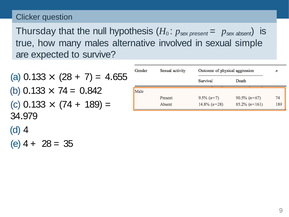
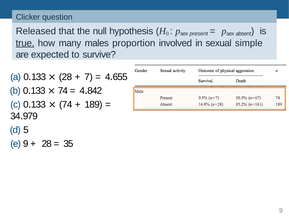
Thursday: Thursday -> Released
true underline: none -> present
alternative: alternative -> proportion
0 at (82, 91): 0 -> 4
d 4: 4 -> 5
e 4: 4 -> 9
